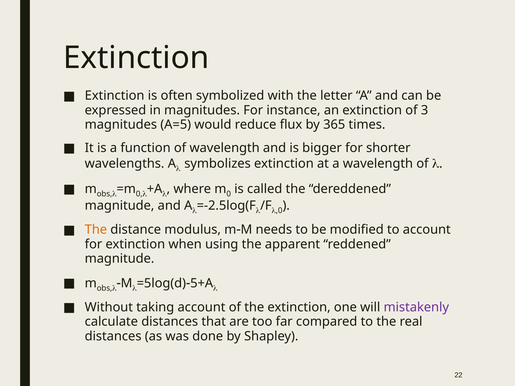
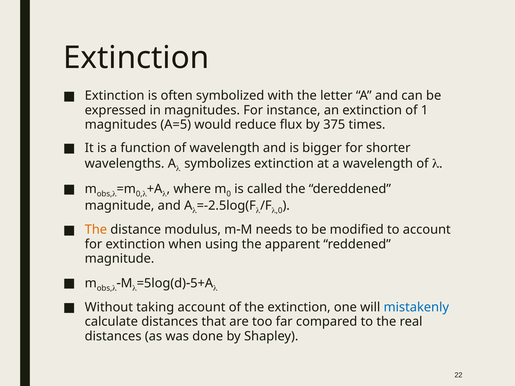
3: 3 -> 1
365: 365 -> 375
mistakenly colour: purple -> blue
